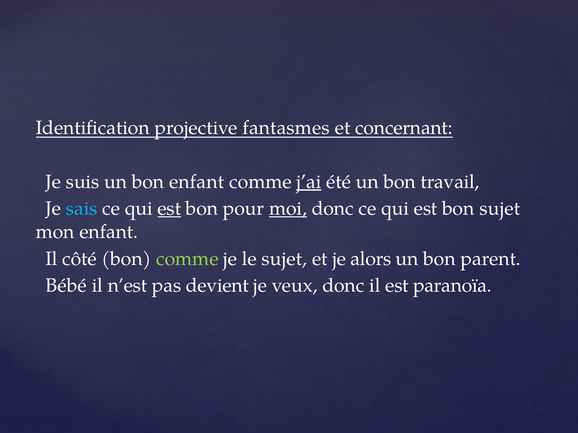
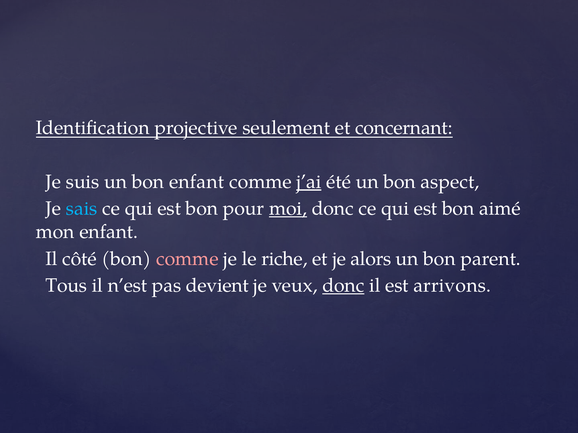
fantasmes: fantasmes -> seulement
travail: travail -> aspect
est at (169, 209) underline: present -> none
bon sujet: sujet -> aimé
comme at (187, 259) colour: light green -> pink
le sujet: sujet -> riche
Bébé: Bébé -> Tous
donc at (343, 286) underline: none -> present
paranoïa: paranoïa -> arrivons
